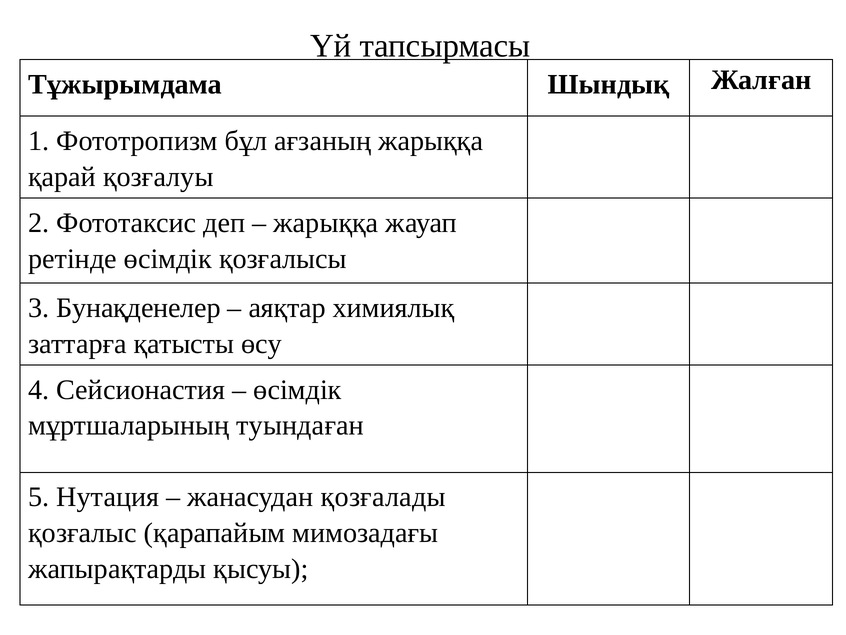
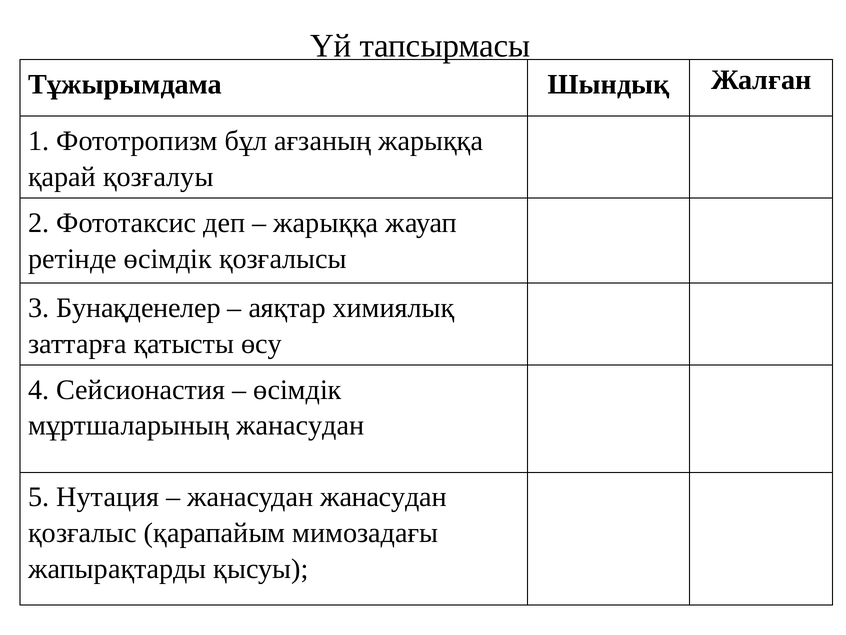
мұртшаларының туындаған: туындаған -> жанасудан
жанасудан қозғалады: қозғалады -> жанасудан
